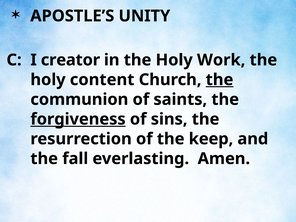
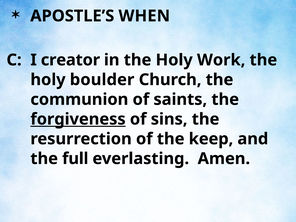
UNITY: UNITY -> WHEN
content: content -> boulder
the at (220, 80) underline: present -> none
fall: fall -> full
